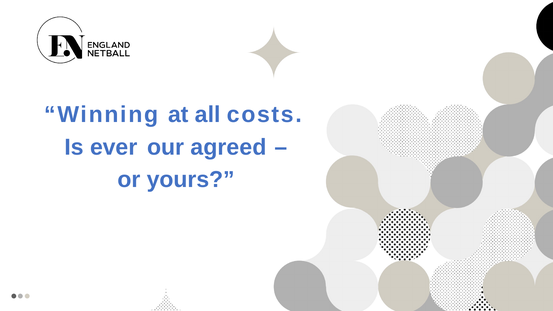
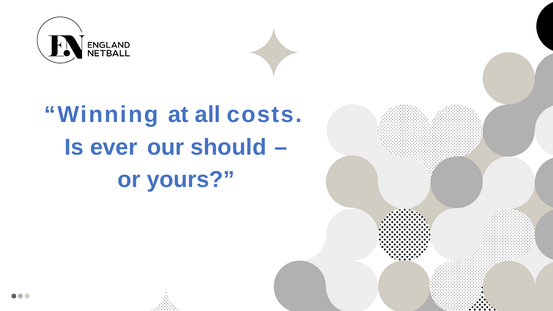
agreed: agreed -> should
